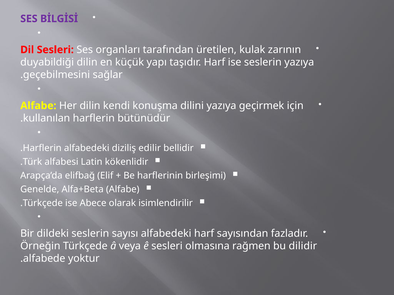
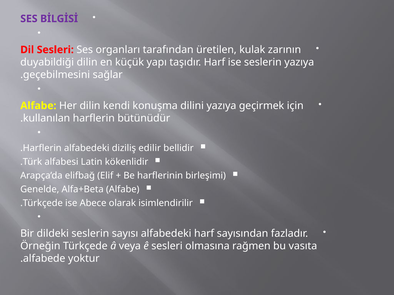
dilidir: dilidir -> vasıta
